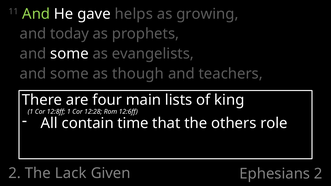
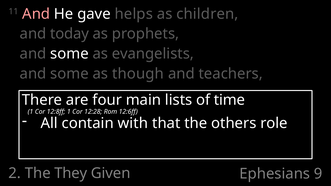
And at (36, 14) colour: light green -> pink
growing: growing -> children
king: king -> time
time: time -> with
Lack: Lack -> They
Ephesians 2: 2 -> 9
